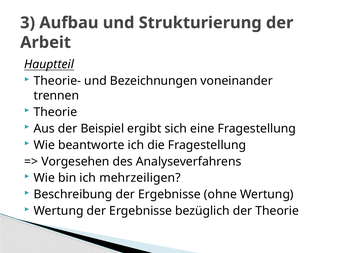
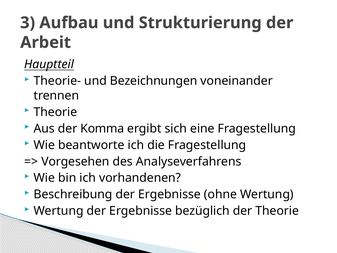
Beispiel: Beispiel -> Komma
mehrzeiligen: mehrzeiligen -> vorhandenen
